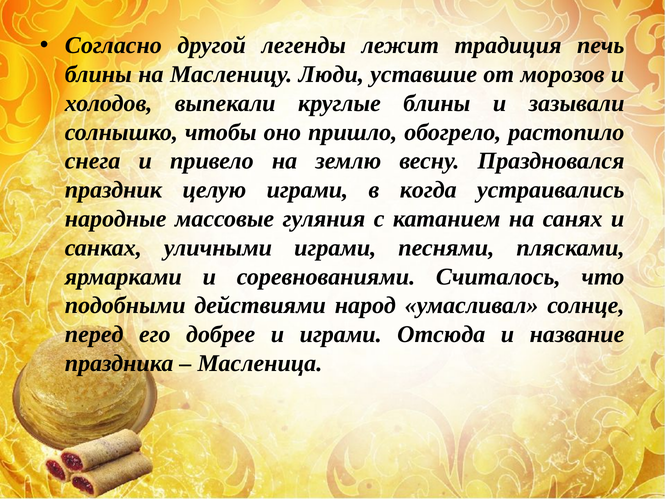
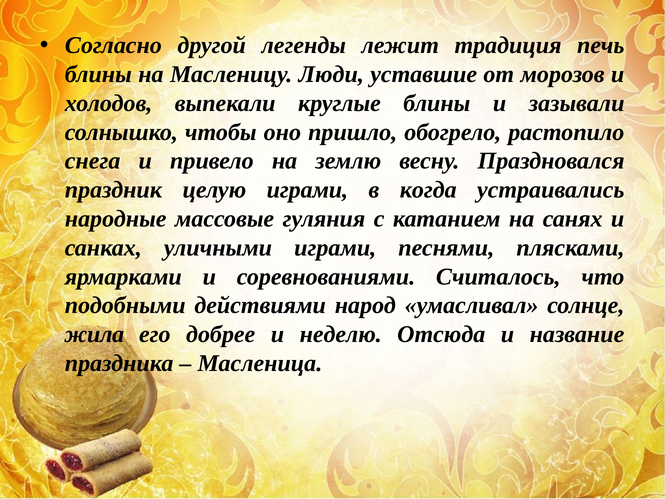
перед: перед -> жила
и играми: играми -> неделю
